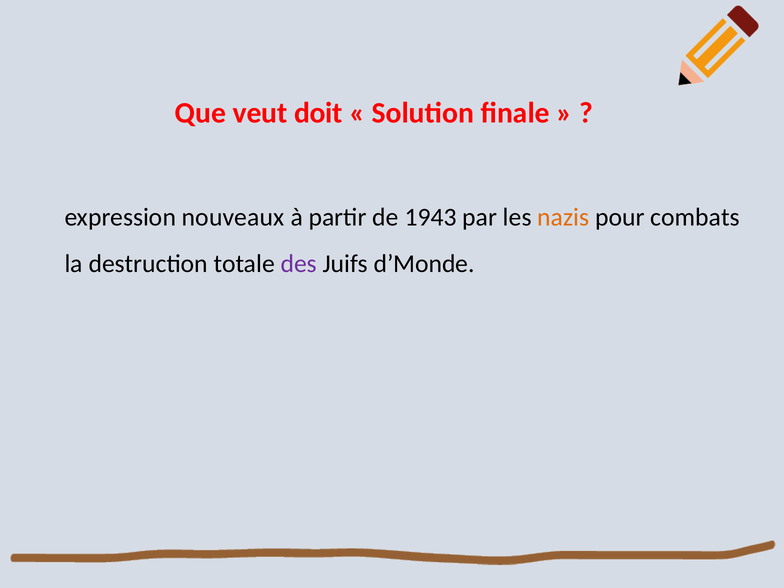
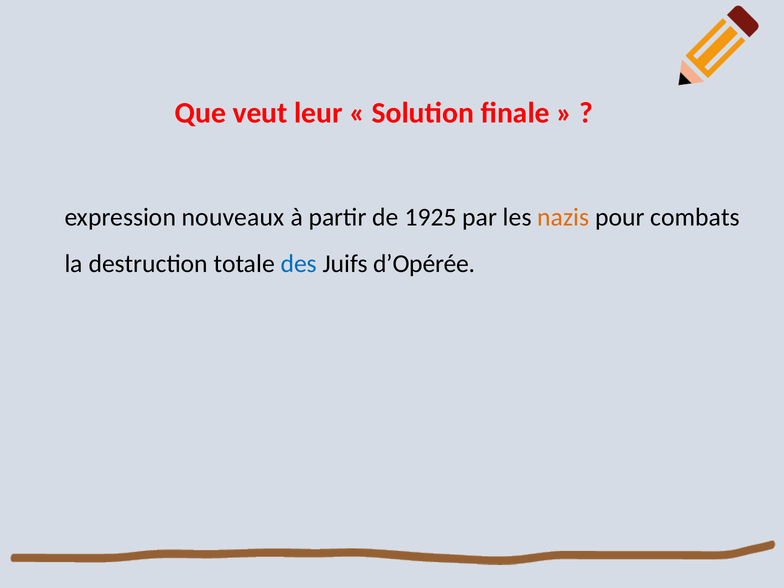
doit: doit -> leur
1943: 1943 -> 1925
des colour: purple -> blue
d’Monde: d’Monde -> d’Opérée
